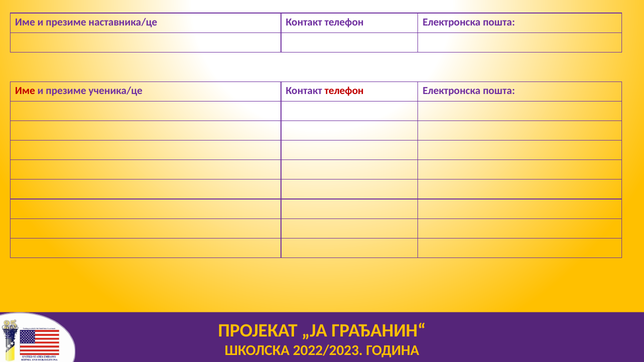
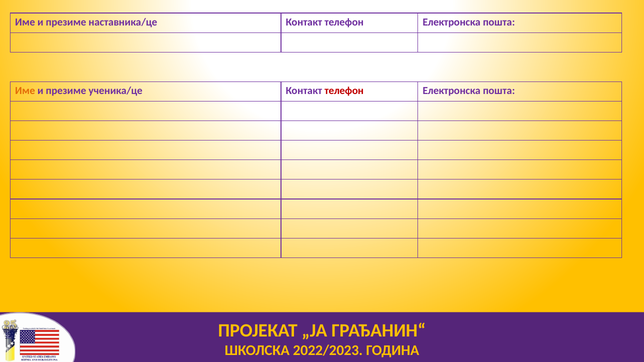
Име at (25, 91) colour: red -> orange
